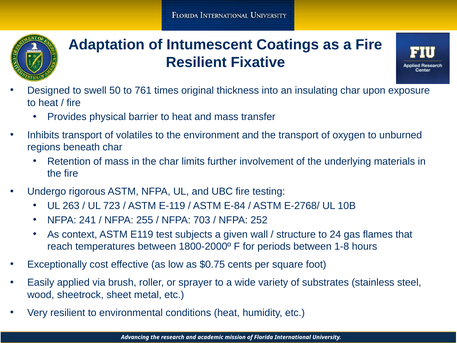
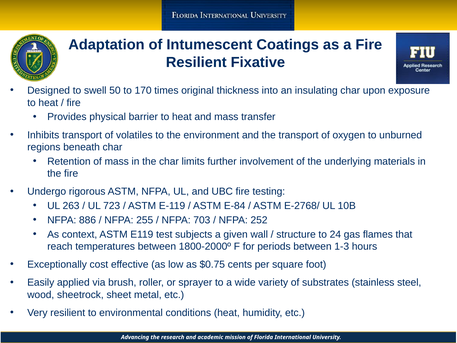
761: 761 -> 170
241: 241 -> 886
1-8: 1-8 -> 1-3
